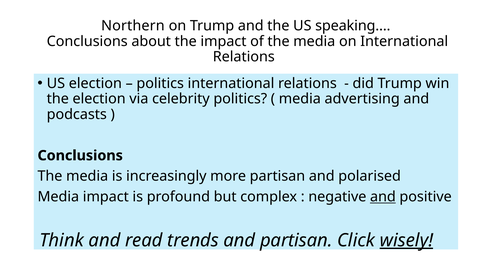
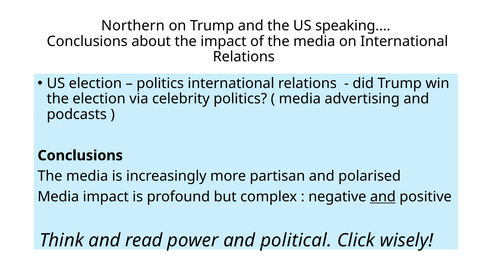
trends: trends -> power
and partisan: partisan -> political
wisely underline: present -> none
